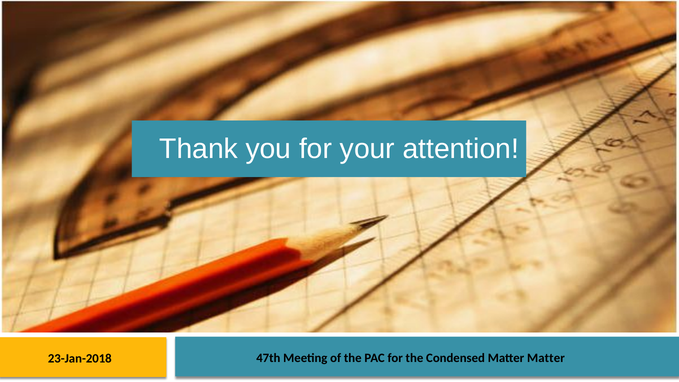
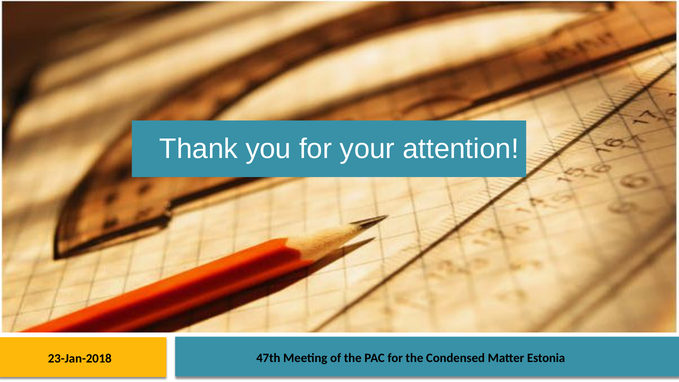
Matter Matter: Matter -> Estonia
